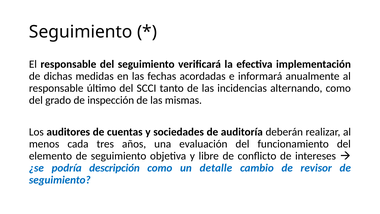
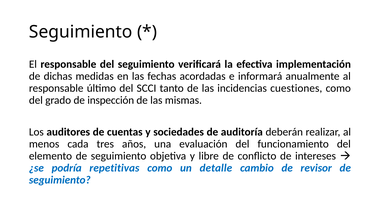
alternando: alternando -> cuestiones
descripción: descripción -> repetitivas
